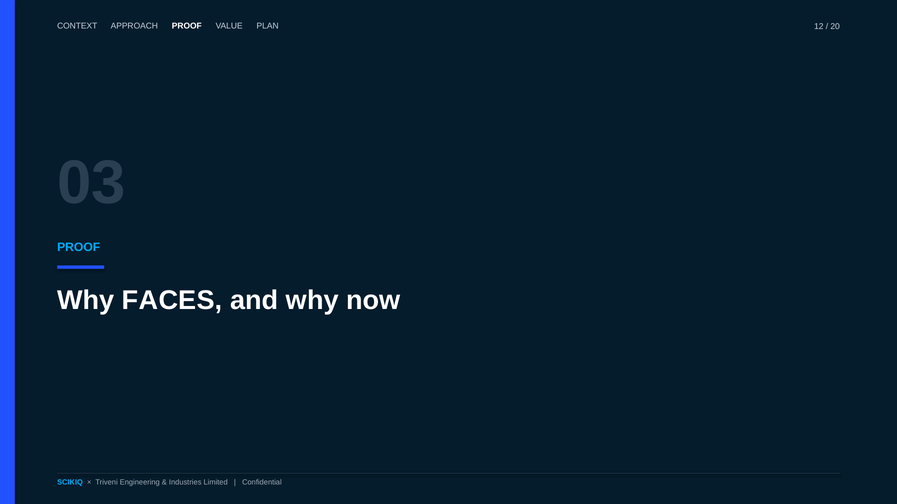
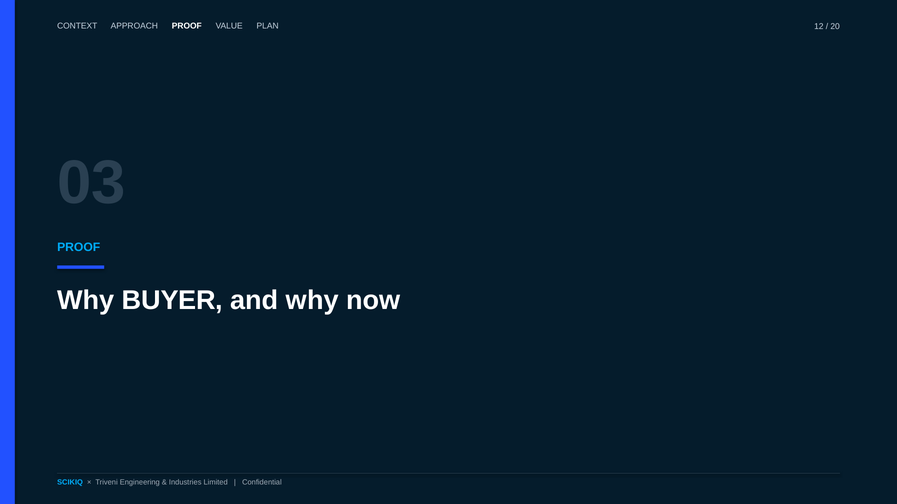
FACES: FACES -> BUYER
